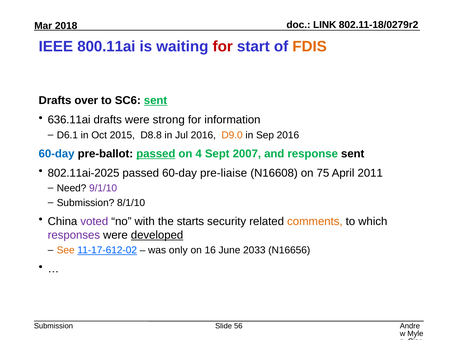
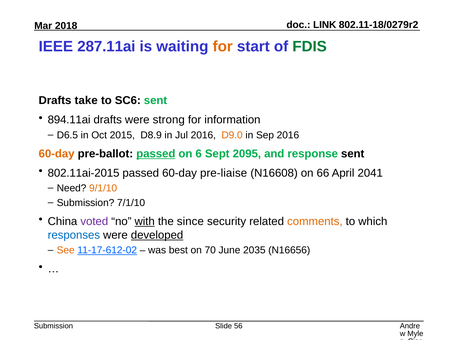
800.11ai: 800.11ai -> 287.11ai
for at (223, 46) colour: red -> orange
FDIS colour: orange -> green
over: over -> take
sent at (156, 101) underline: present -> none
636.11ai: 636.11ai -> 894.11ai
D6.1: D6.1 -> D6.5
D8.8: D8.8 -> D8.9
60-day at (57, 154) colour: blue -> orange
4: 4 -> 6
2007: 2007 -> 2095
802.11ai-2025: 802.11ai-2025 -> 802.11ai-2015
75: 75 -> 66
2011: 2011 -> 2041
9/1/10 colour: purple -> orange
8/1/10: 8/1/10 -> 7/1/10
with underline: none -> present
starts: starts -> since
responses colour: purple -> blue
only: only -> best
16: 16 -> 70
2033: 2033 -> 2035
